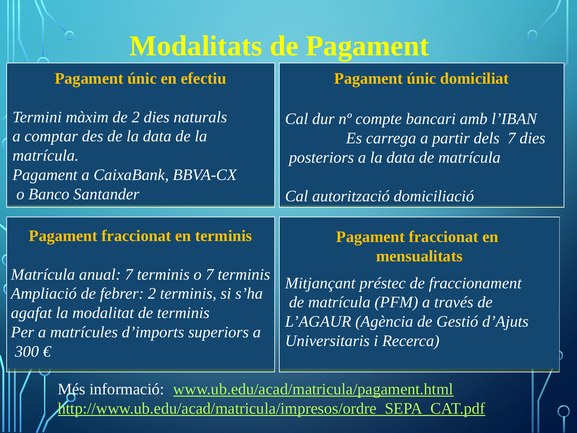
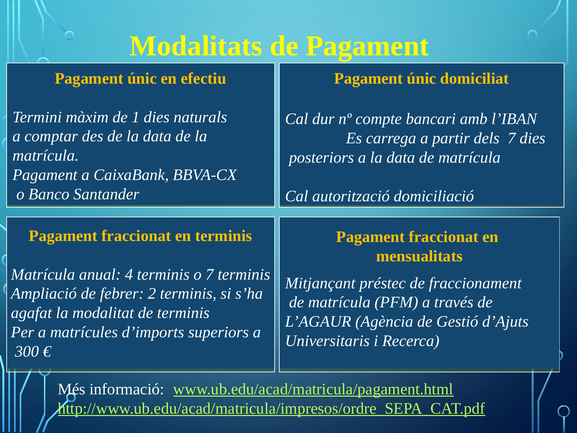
de 2: 2 -> 1
anual 7: 7 -> 4
